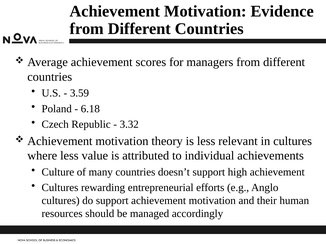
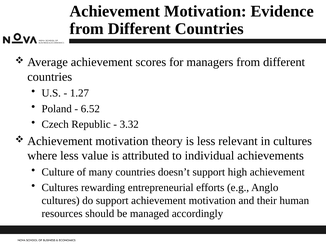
3.59: 3.59 -> 1.27
6.18: 6.18 -> 6.52
